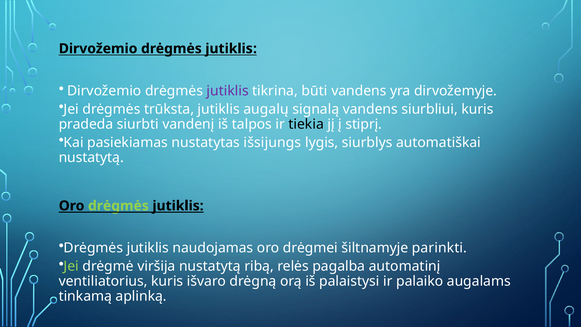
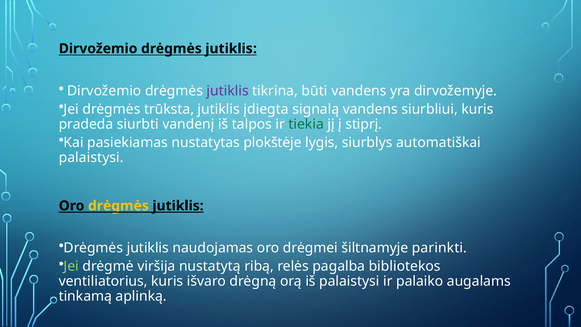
augalų: augalų -> įdiegta
tiekia colour: black -> green
išsijungs: išsijungs -> plokštėje
nustatytą at (91, 157): nustatytą -> palaistysi
drėgmės at (118, 206) colour: light green -> yellow
automatinį: automatinį -> bibliotekos
